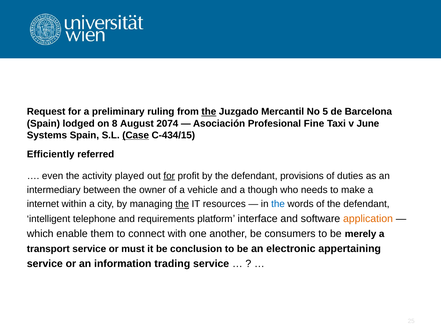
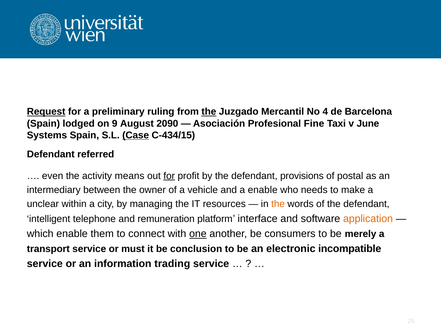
Request underline: none -> present
5: 5 -> 4
8: 8 -> 9
2074: 2074 -> 2090
Efficiently at (51, 154): Efficiently -> Defendant
played: played -> means
duties: duties -> postal
a though: though -> enable
internet: internet -> unclear
the at (182, 204) underline: present -> none
the at (278, 204) colour: blue -> orange
requirements: requirements -> remuneration
one underline: none -> present
appertaining: appertaining -> incompatible
